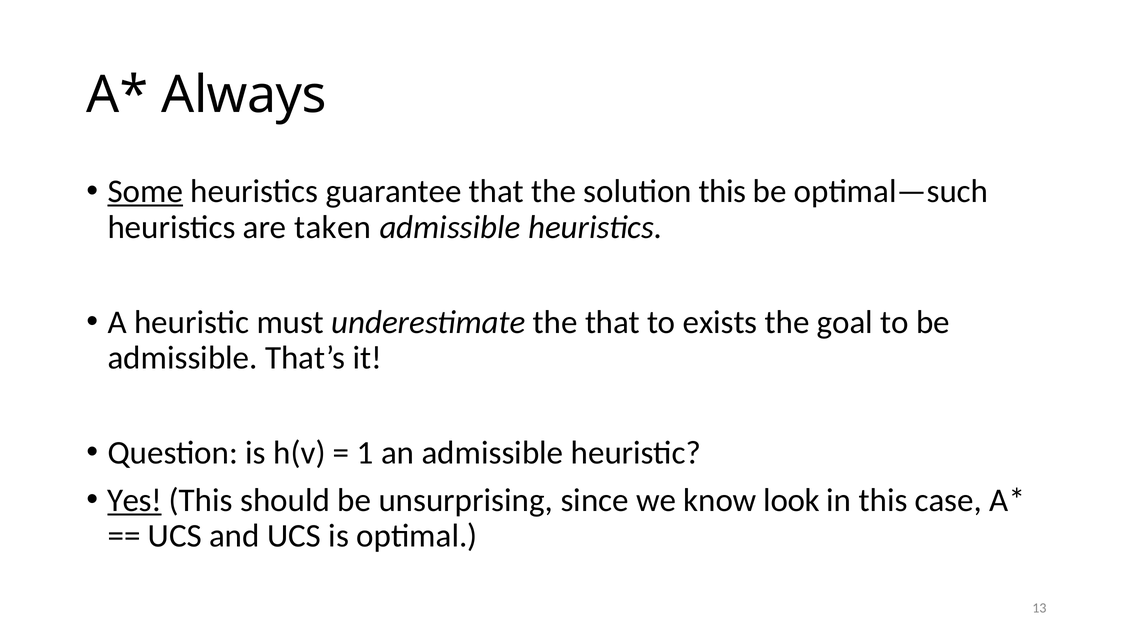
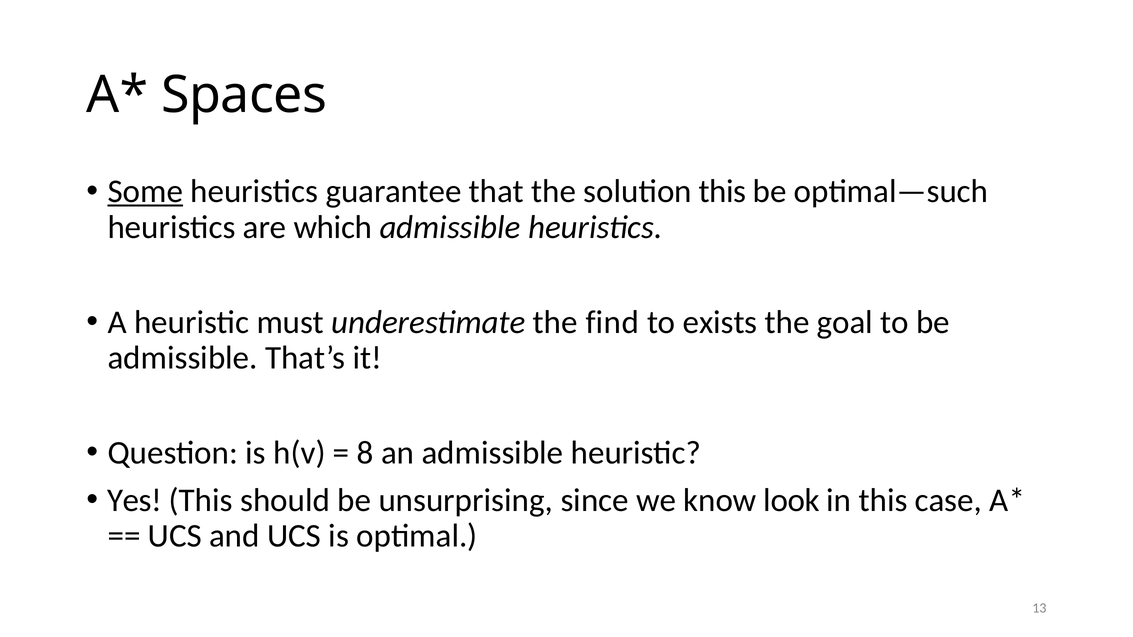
Always: Always -> Spaces
taken: taken -> which
the that: that -> find
1: 1 -> 8
Yes underline: present -> none
